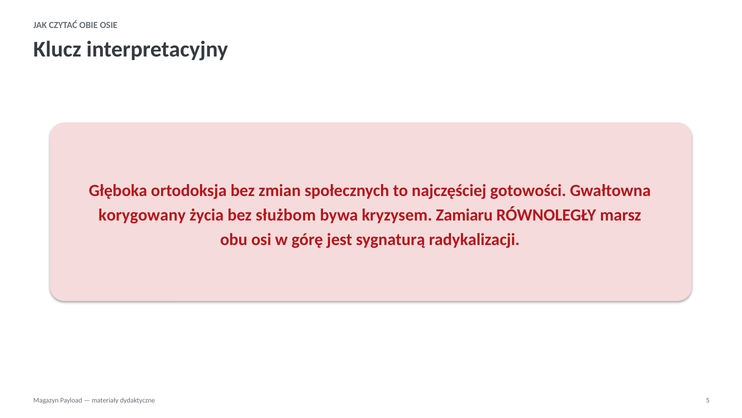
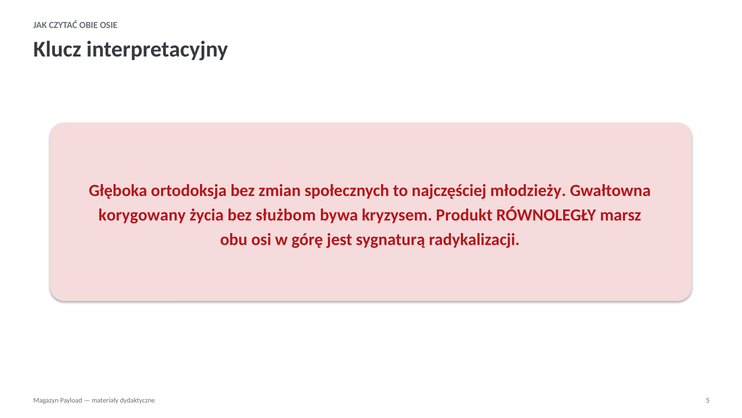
gotowości: gotowości -> młodzieży
Zamiaru: Zamiaru -> Produkt
